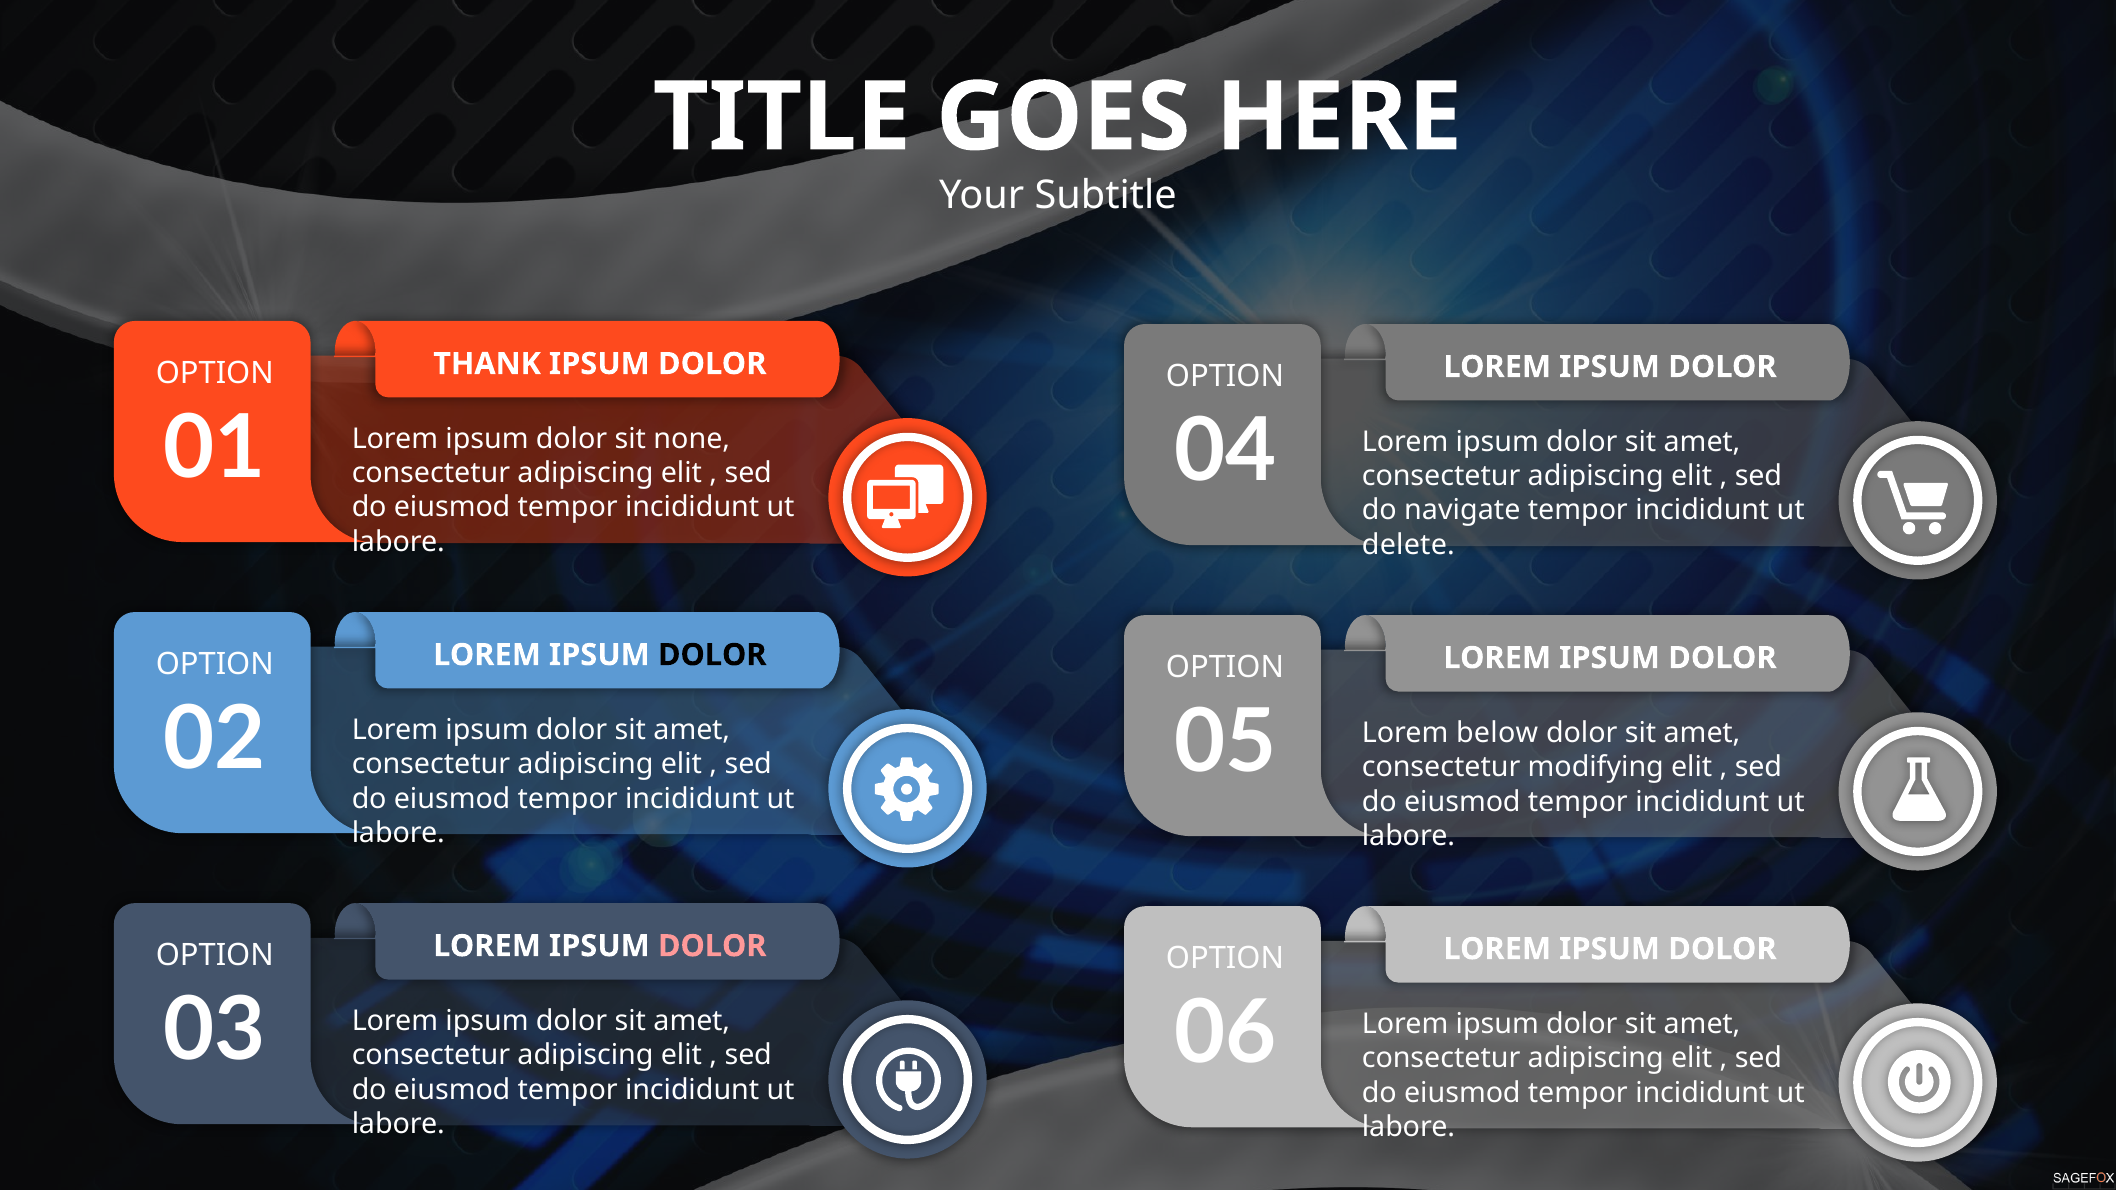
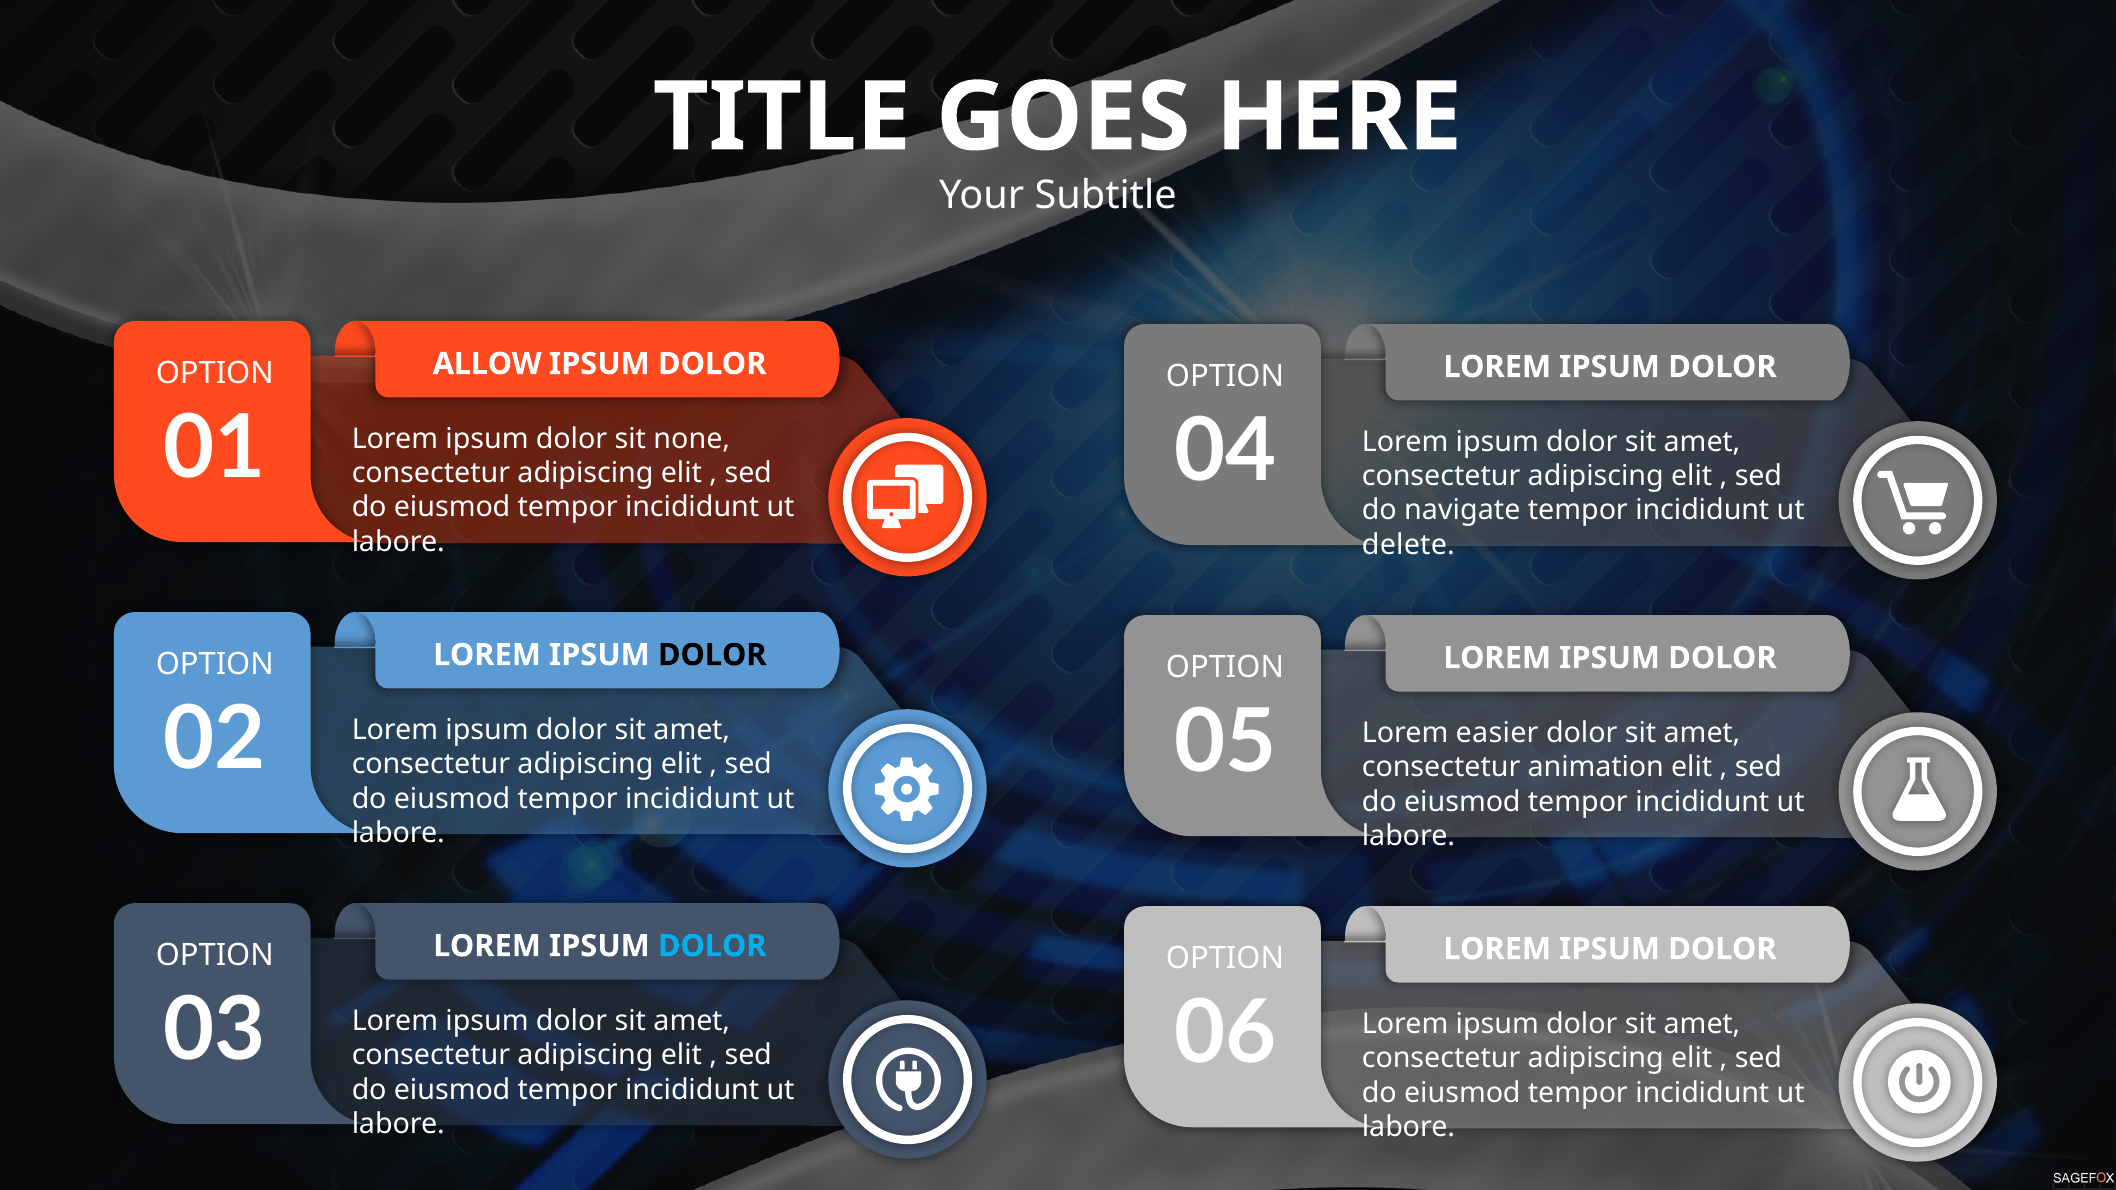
THANK: THANK -> ALLOW
below: below -> easier
modifying: modifying -> animation
DOLOR at (712, 946) colour: pink -> light blue
